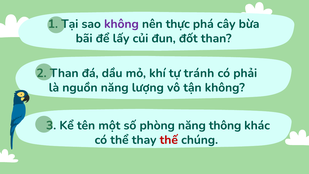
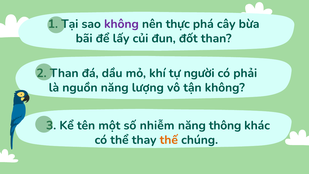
tránh: tránh -> người
phòng: phòng -> nhiễm
thế colour: red -> orange
